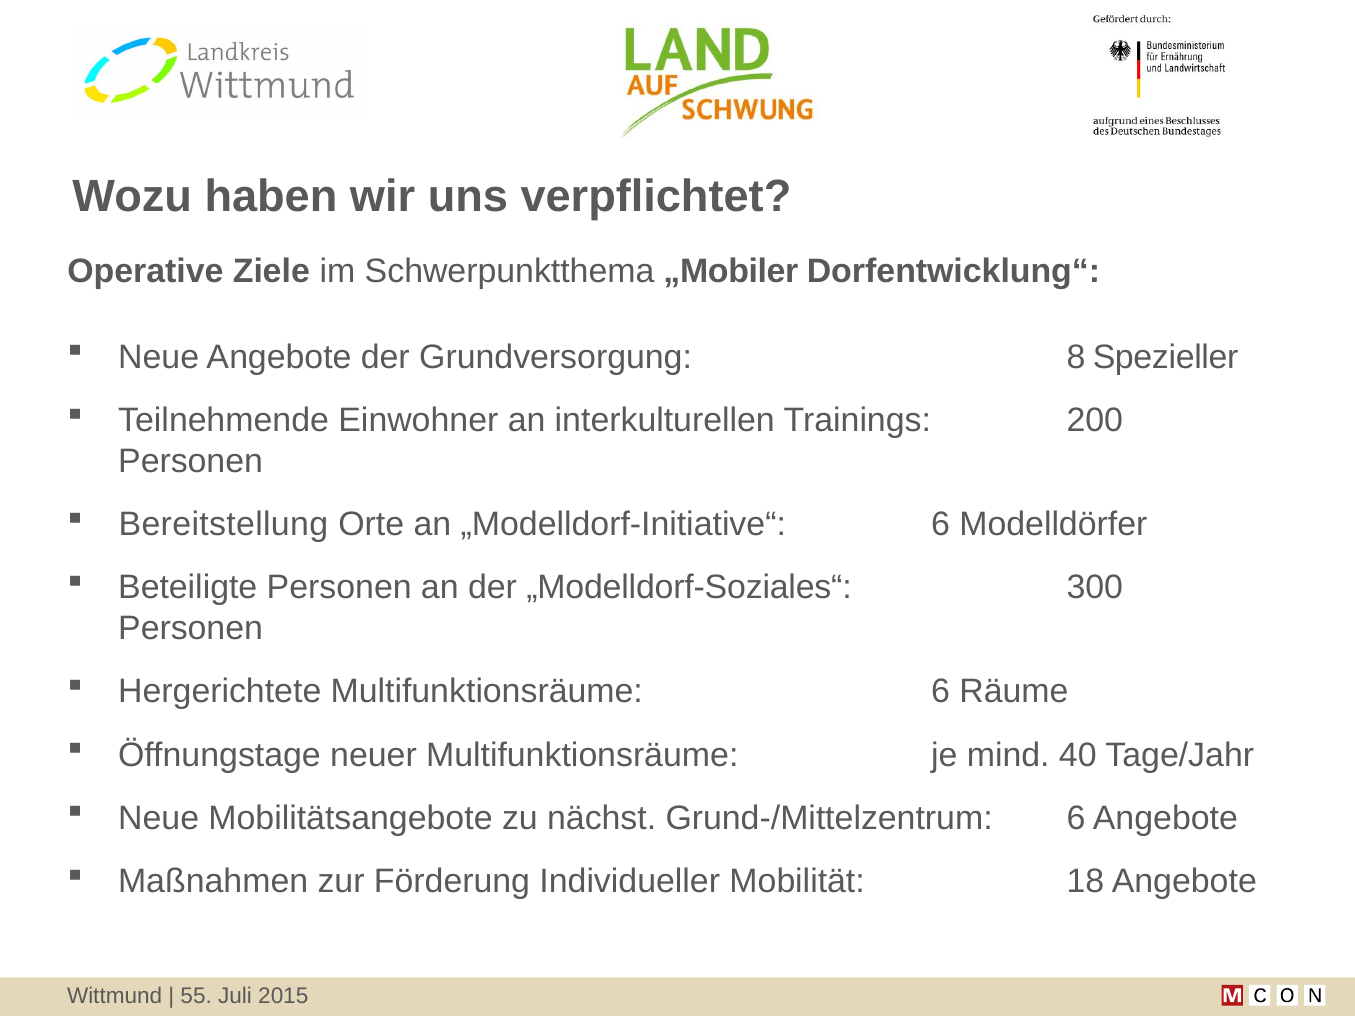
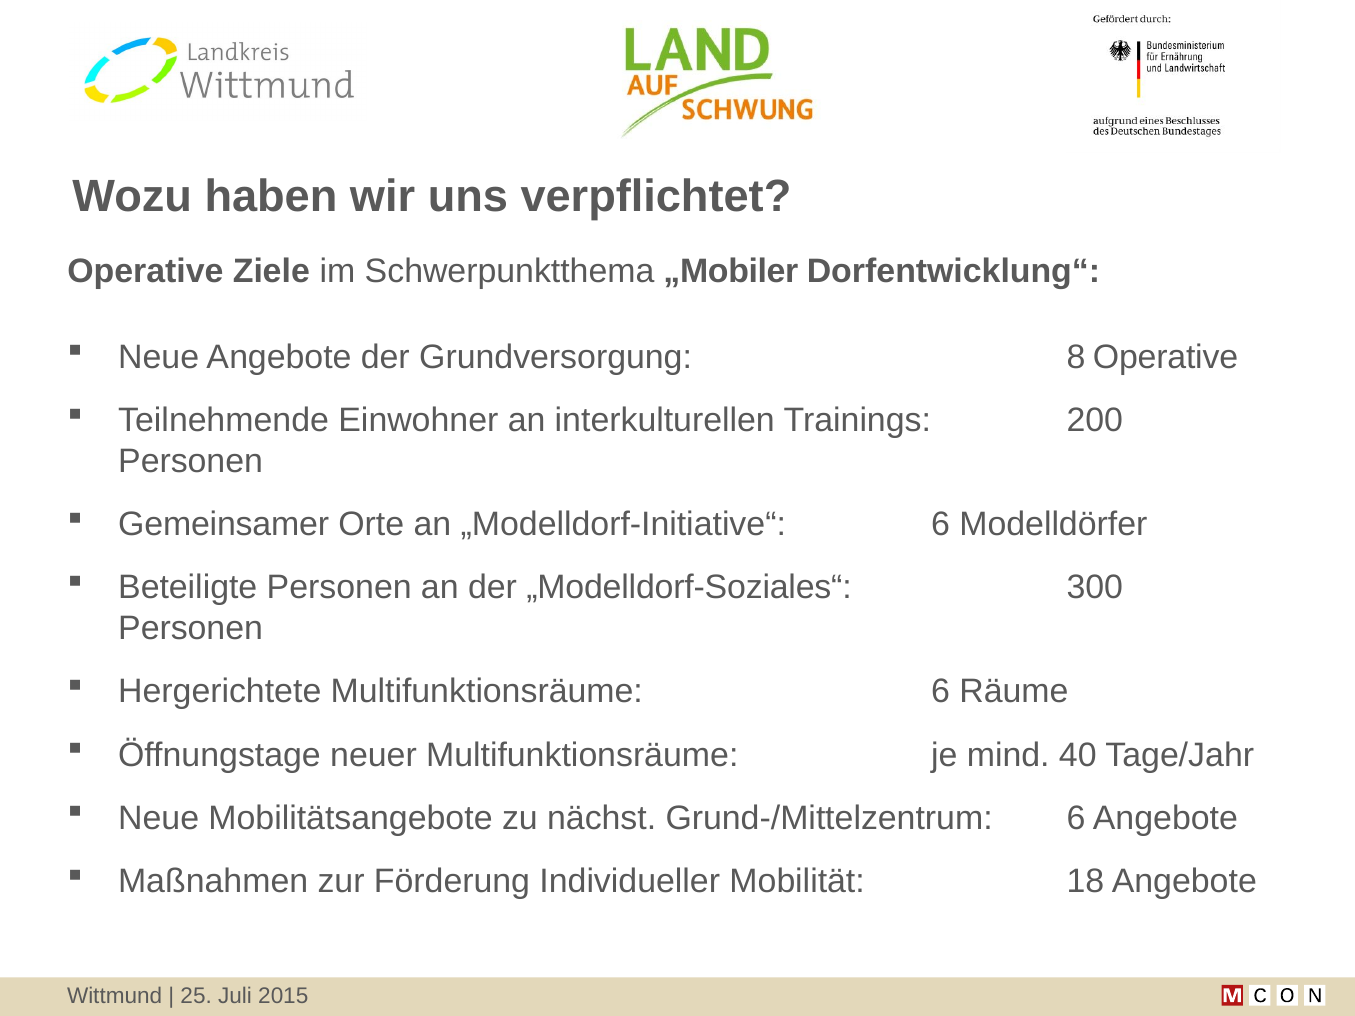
8 Spezieller: Spezieller -> Operative
Bereitstellung: Bereitstellung -> Gemeinsamer
55: 55 -> 25
